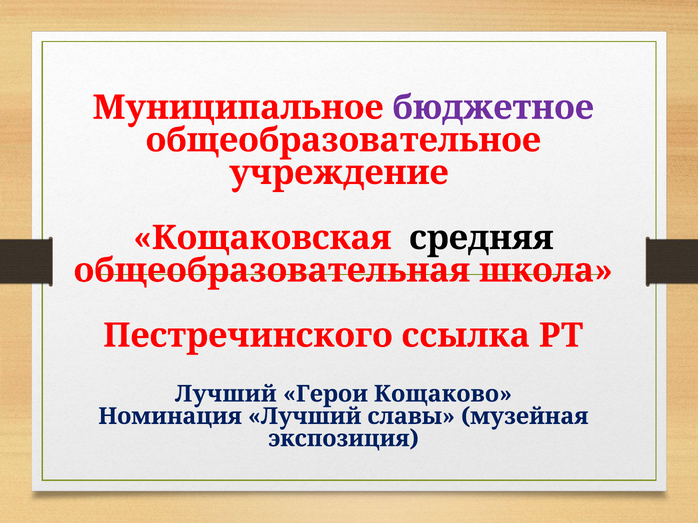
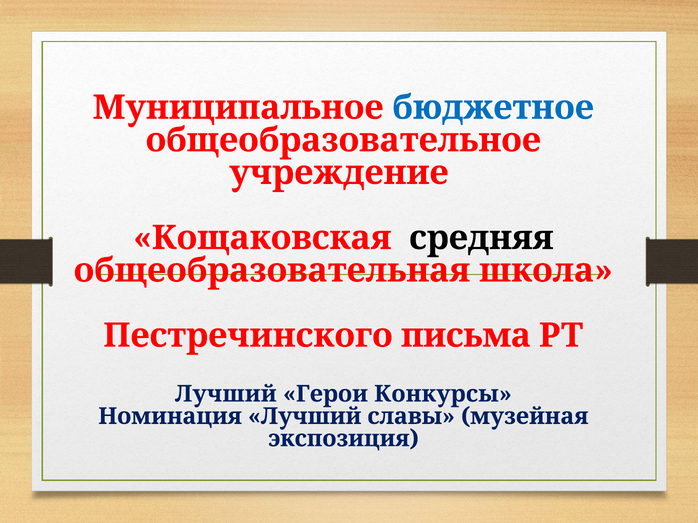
бюджетное colour: purple -> blue
ссылка: ссылка -> письма
Кощаково: Кощаково -> Конкурсы
